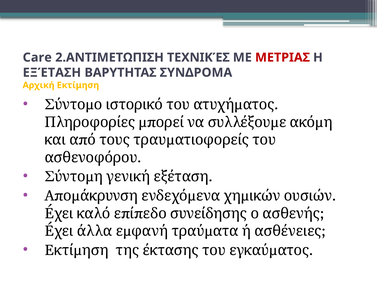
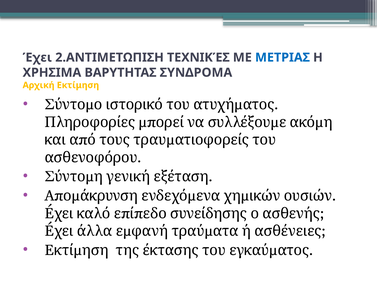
Care: Care -> Έχει
ΜΕΤΡΙΑΣ colour: red -> blue
ΕΞΈΤΑΣΗ: ΕΞΈΤΑΣΗ -> ΧΡΗΣΙΜΑ
